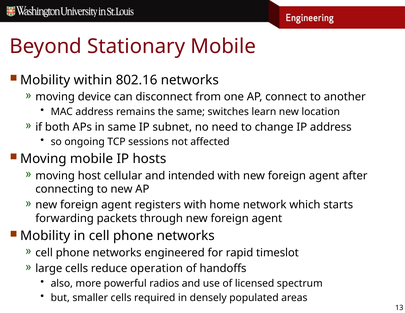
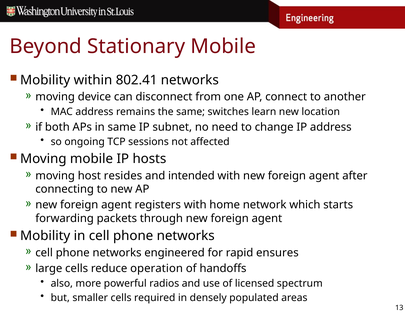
802.16: 802.16 -> 802.41
cellular: cellular -> resides
timeslot: timeslot -> ensures
